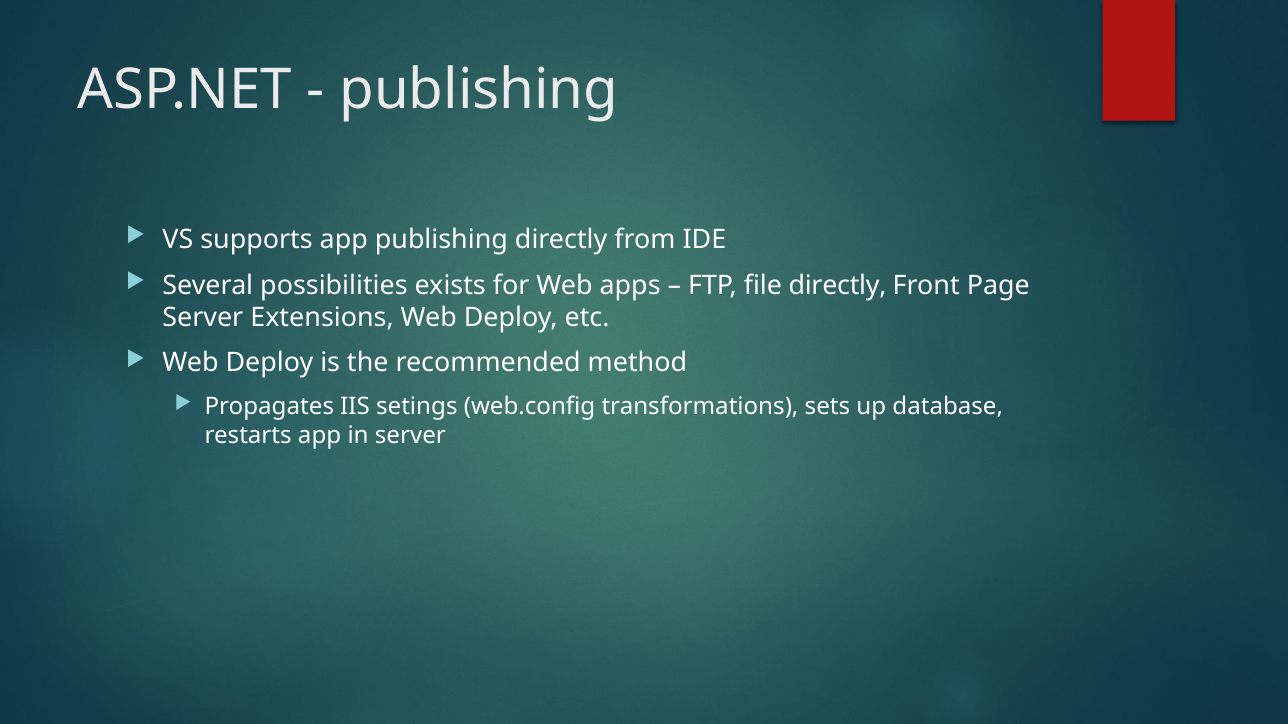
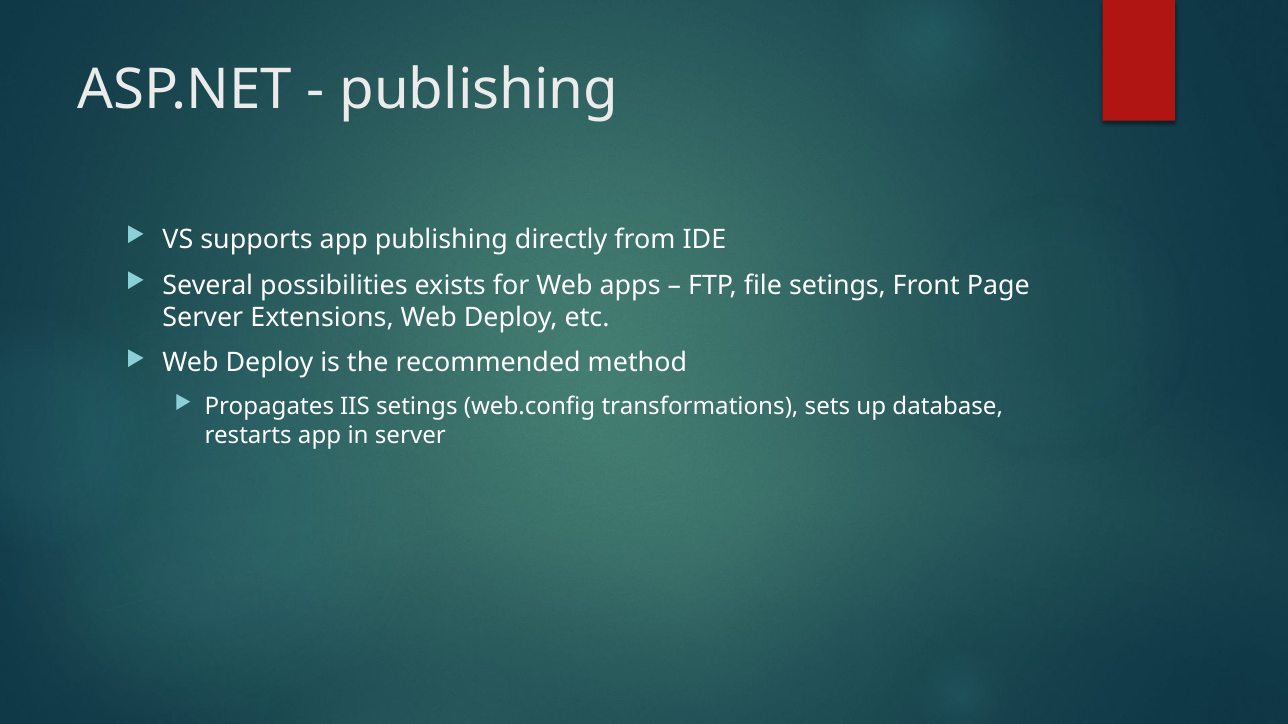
file directly: directly -> setings
